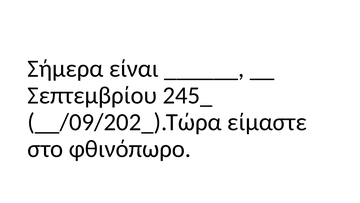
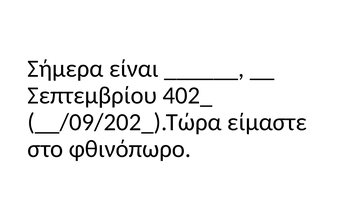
245_: 245_ -> 402_
